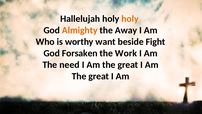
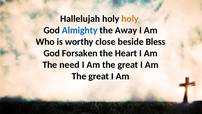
Almighty colour: orange -> blue
want: want -> close
Fight: Fight -> Bless
Work: Work -> Heart
